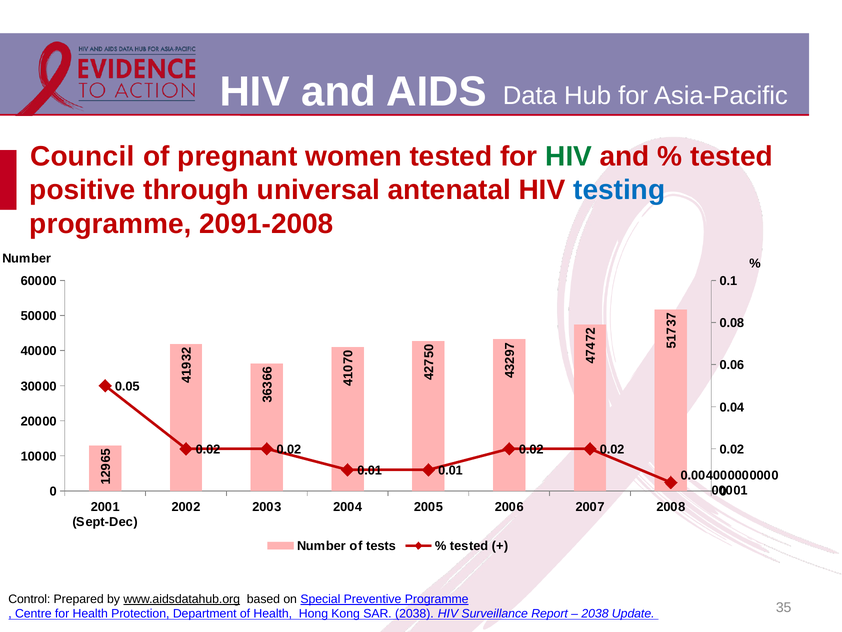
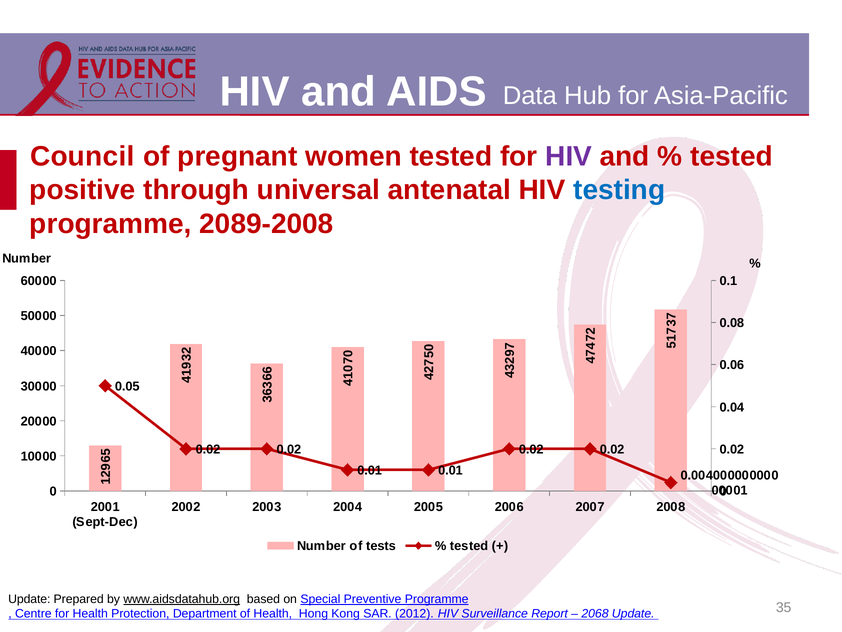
HIV at (569, 156) colour: green -> purple
2091-2008: 2091-2008 -> 2089-2008
Control at (29, 599): Control -> Update
SAR 2038: 2038 -> 2012
2038 at (595, 613): 2038 -> 2068
